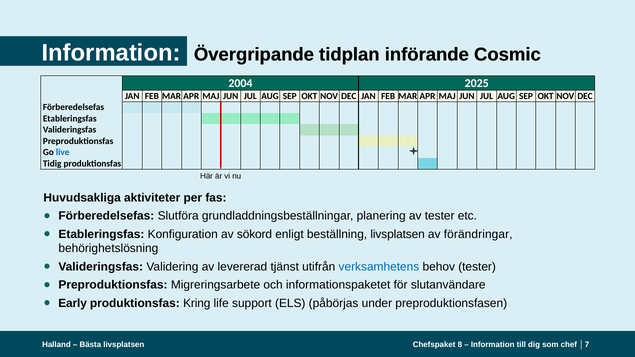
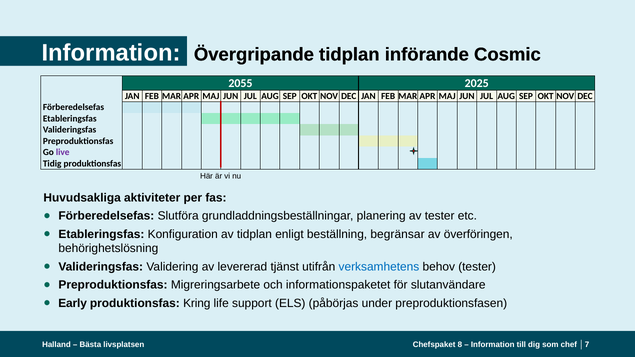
2004: 2004 -> 2055
live colour: blue -> purple
av sökord: sökord -> tidplan
beställning livsplatsen: livsplatsen -> begränsar
förändringar: förändringar -> överföringen
